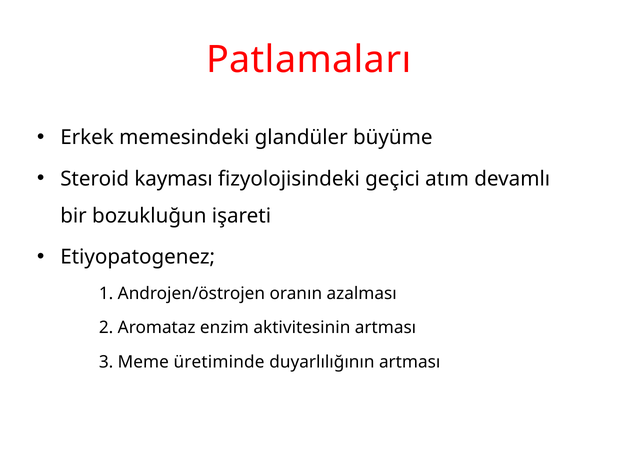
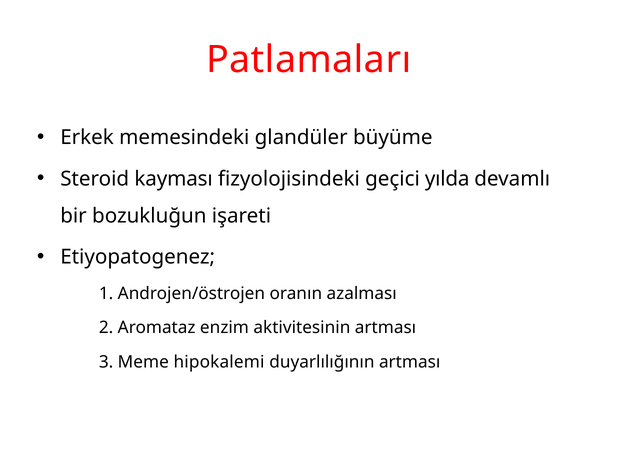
atım: atım -> yılda
üretiminde: üretiminde -> hipokalemi
